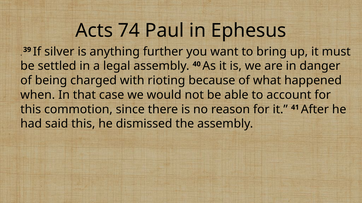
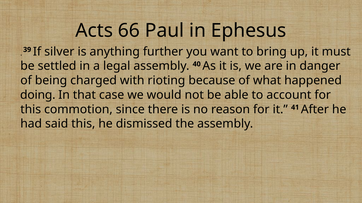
74: 74 -> 66
when: when -> doing
